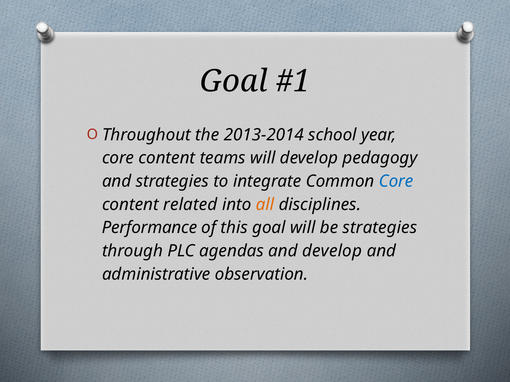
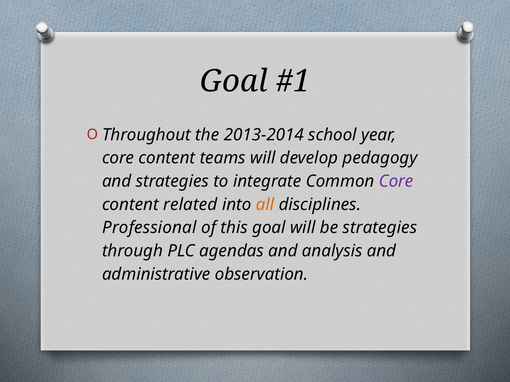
Core at (396, 182) colour: blue -> purple
Performance: Performance -> Professional
and develop: develop -> analysis
